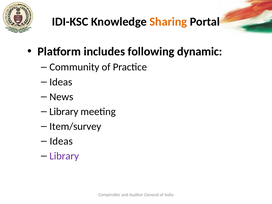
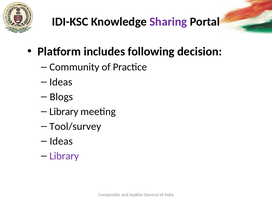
Sharing colour: orange -> purple
dynamic: dynamic -> decision
News: News -> Blogs
Item/survey: Item/survey -> Tool/survey
